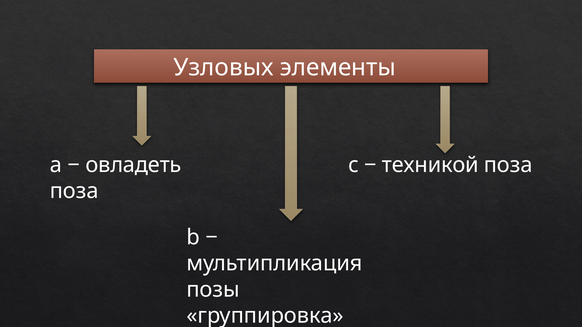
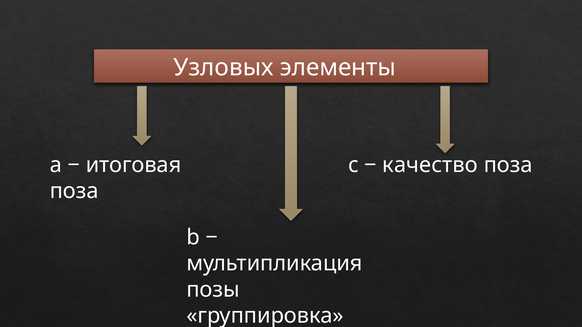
овладеть: овладеть -> итоговая
техникой: техникой -> качество
